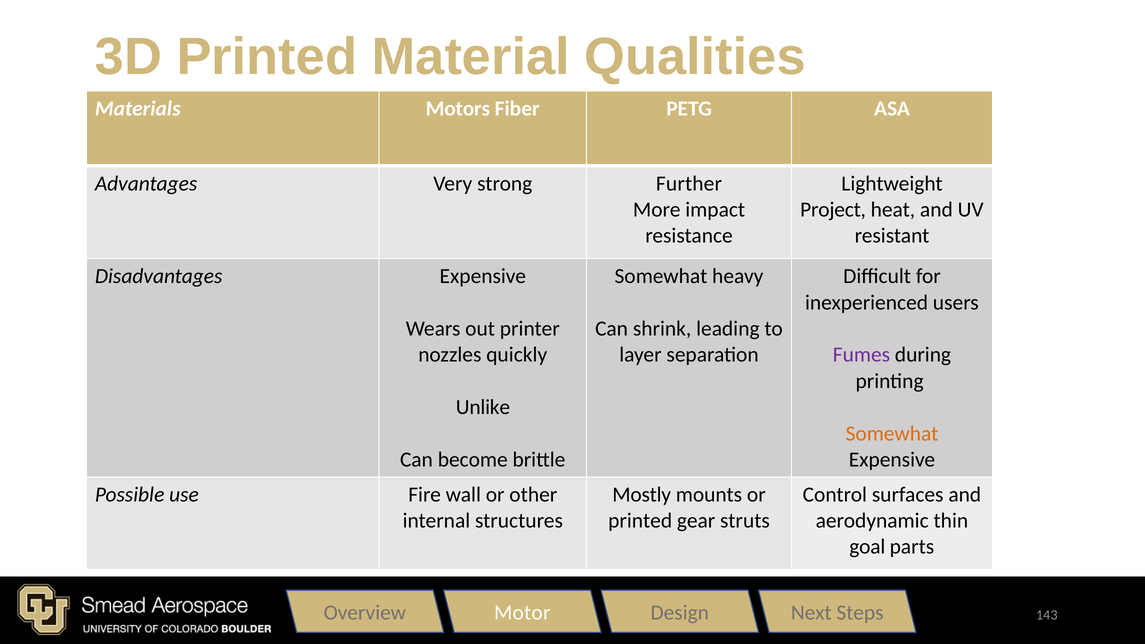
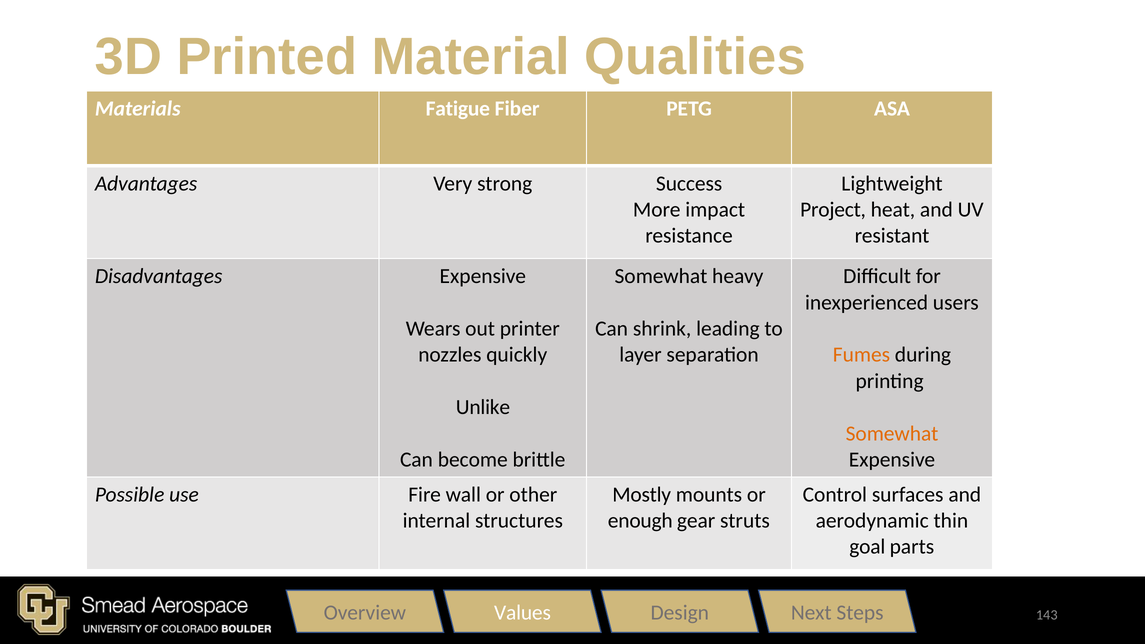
Motors: Motors -> Fatigue
Further: Further -> Success
Fumes colour: purple -> orange
printed at (640, 521): printed -> enough
Motor: Motor -> Values
